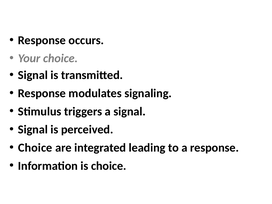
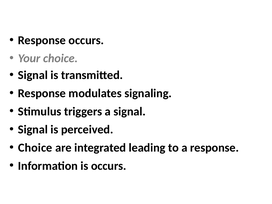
is choice: choice -> occurs
